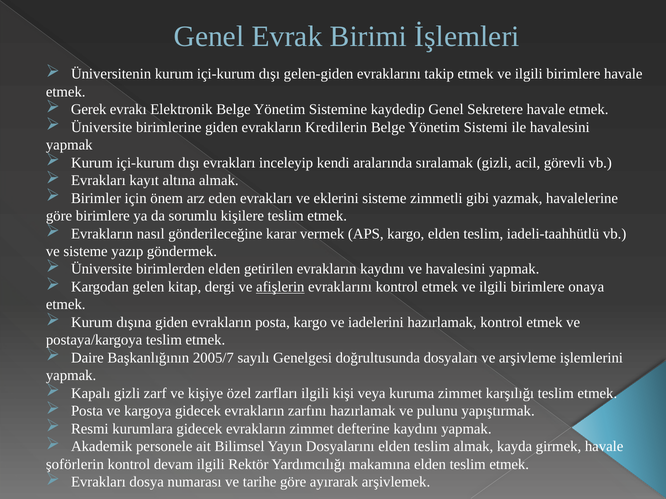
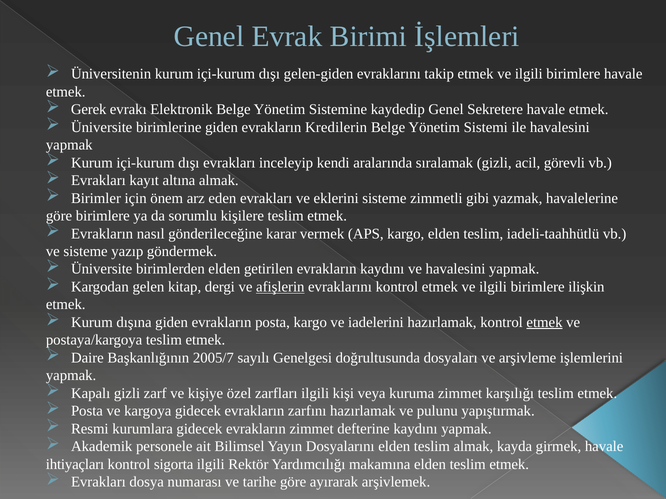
onaya: onaya -> ilişkin
etmek at (544, 323) underline: none -> present
şoförlerin: şoförlerin -> ihtiyaçları
devam: devam -> sigorta
